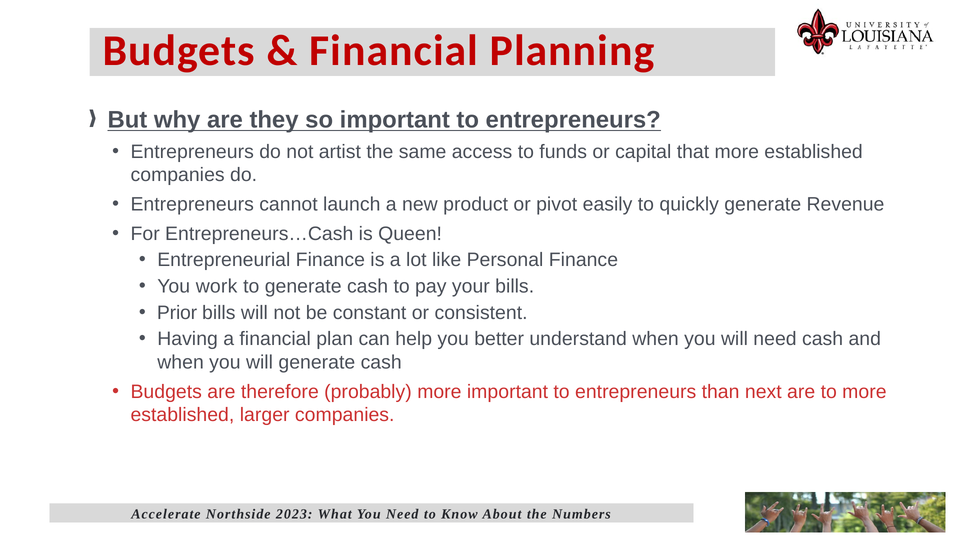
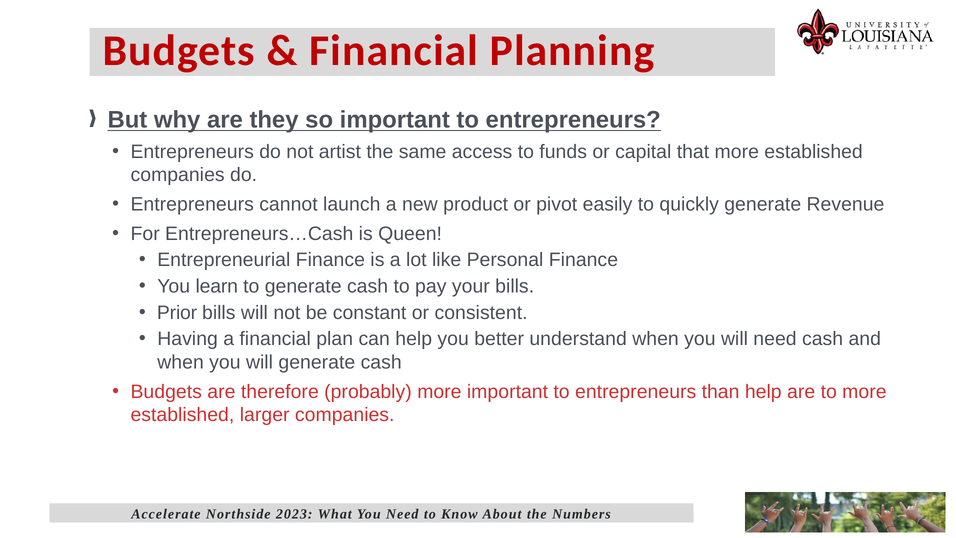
work: work -> learn
than next: next -> help
